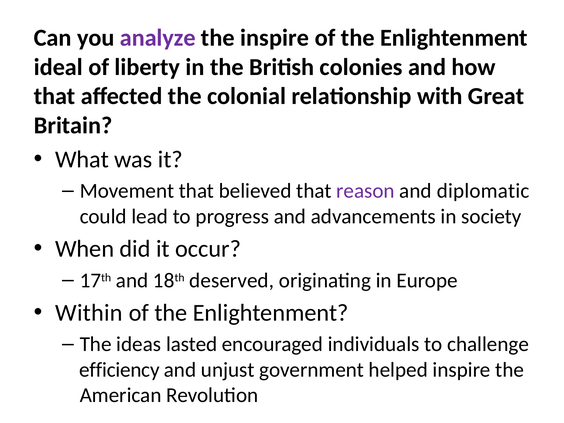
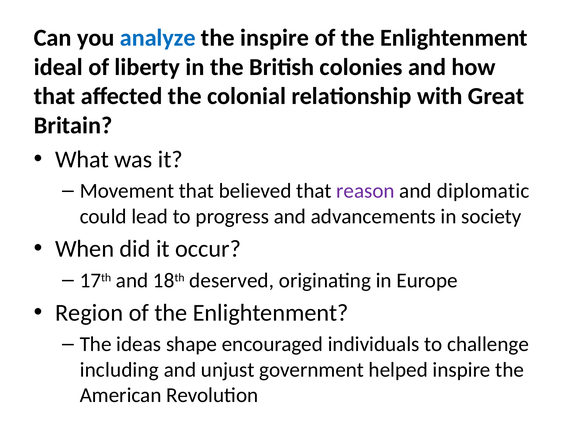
analyze colour: purple -> blue
Within: Within -> Region
lasted: lasted -> shape
efficiency: efficiency -> including
